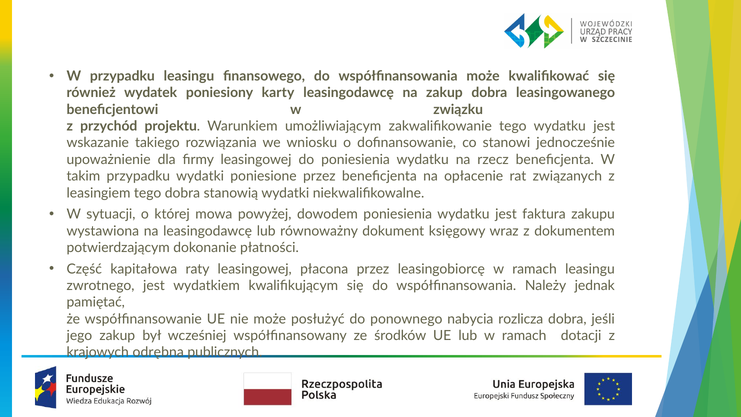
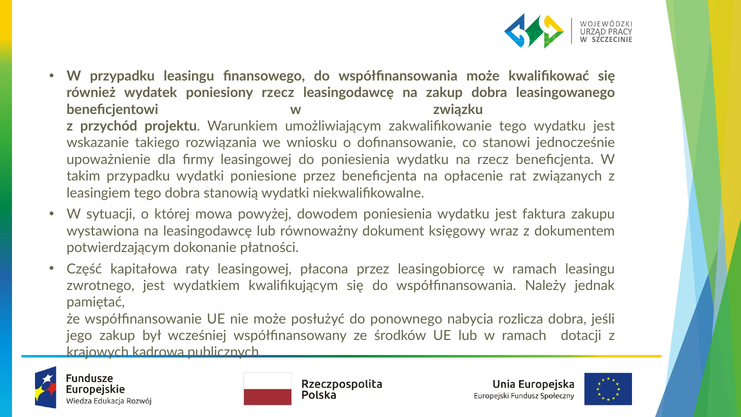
poniesiony karty: karty -> rzecz
odrębna: odrębna -> kadrowa
